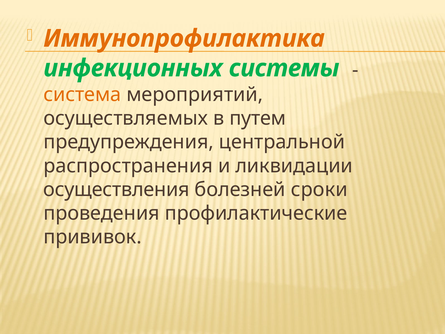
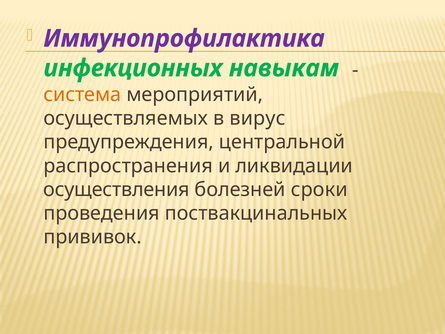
Иммунопрофилактика colour: orange -> purple
системы: системы -> навыкам
путем: путем -> вирус
профилактические: профилактические -> поствакцинальных
